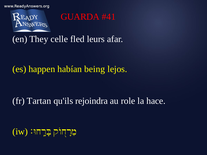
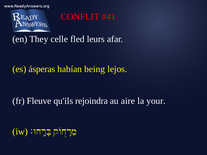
GUARDA: GUARDA -> CONFLIT
happen: happen -> ásperas
Tartan: Tartan -> Fleuve
role: role -> aire
hace: hace -> your
